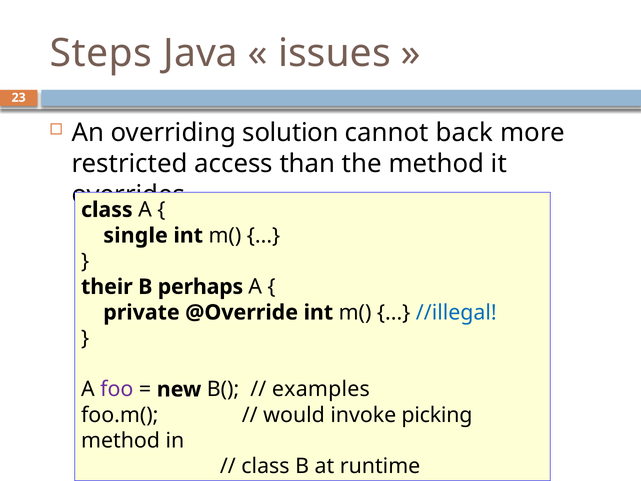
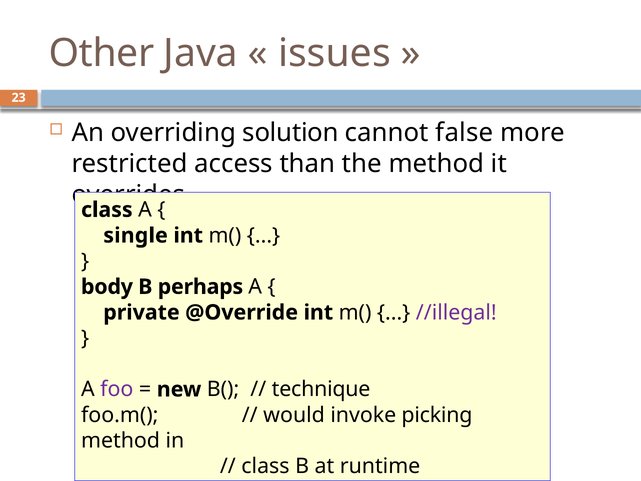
Steps: Steps -> Other
back: back -> false
their: their -> body
//illegal colour: blue -> purple
examples: examples -> technique
